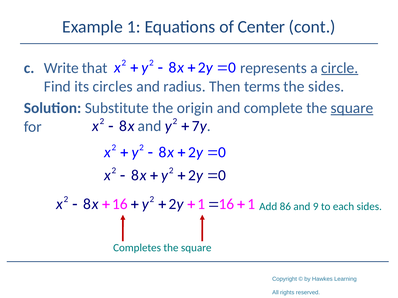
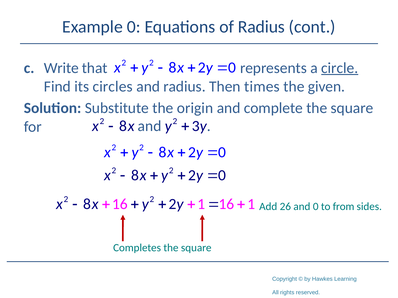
Example 1: 1 -> 0
of Center: Center -> Radius
terms: terms -> times
the sides: sides -> given
square at (352, 108) underline: present -> none
7: 7 -> 3
86: 86 -> 26
and 9: 9 -> 0
each: each -> from
